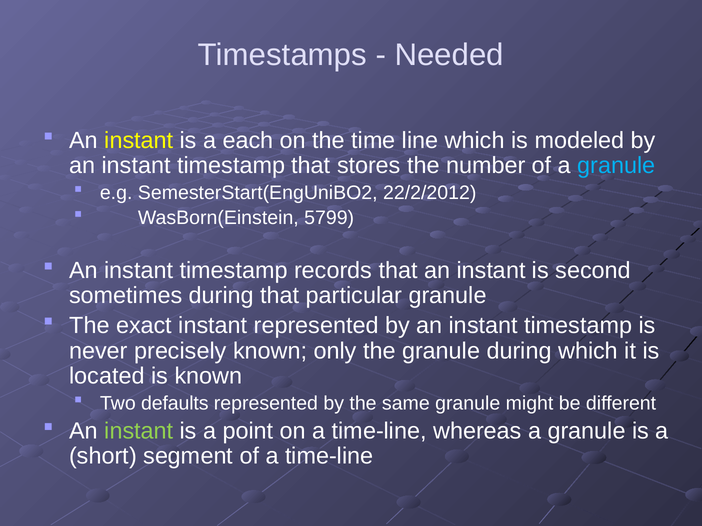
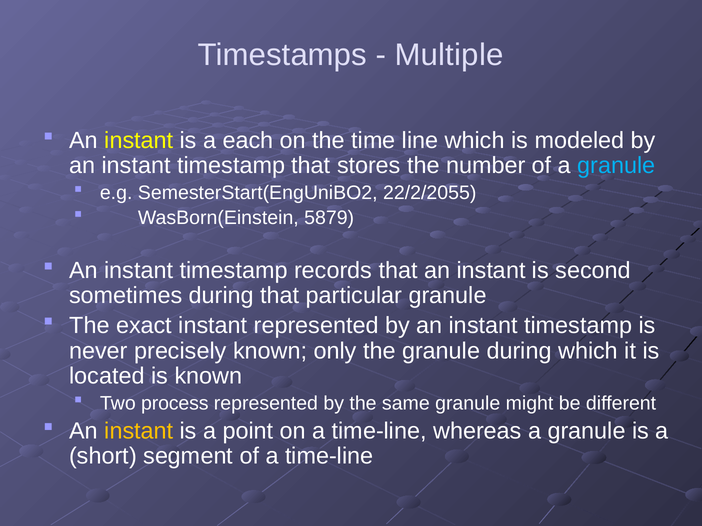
Needed: Needed -> Multiple
22/2/2012: 22/2/2012 -> 22/2/2055
5799: 5799 -> 5879
defaults: defaults -> process
instant at (139, 431) colour: light green -> yellow
